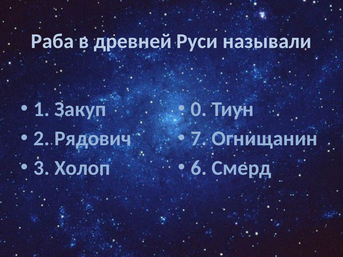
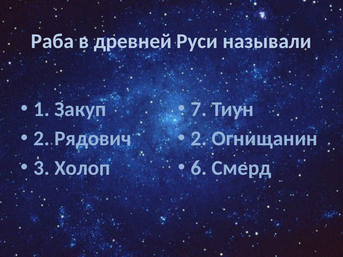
0: 0 -> 7
7 at (199, 139): 7 -> 2
